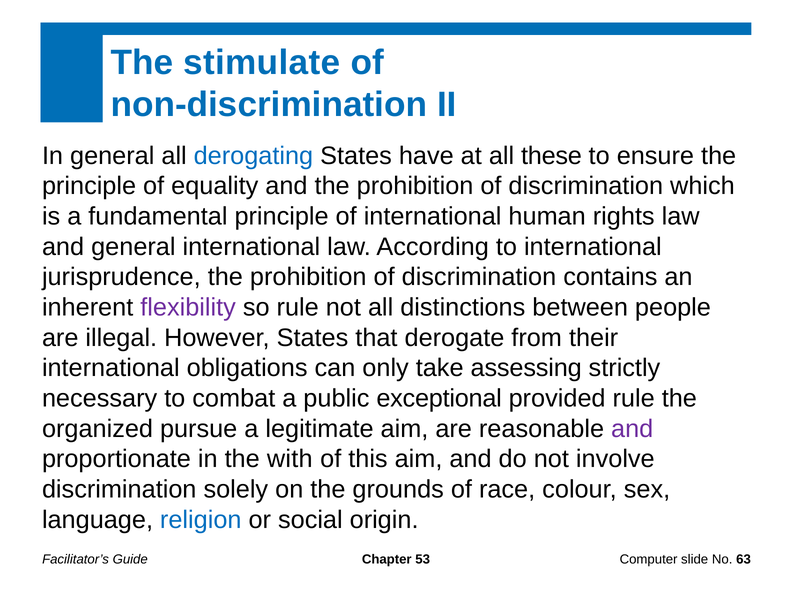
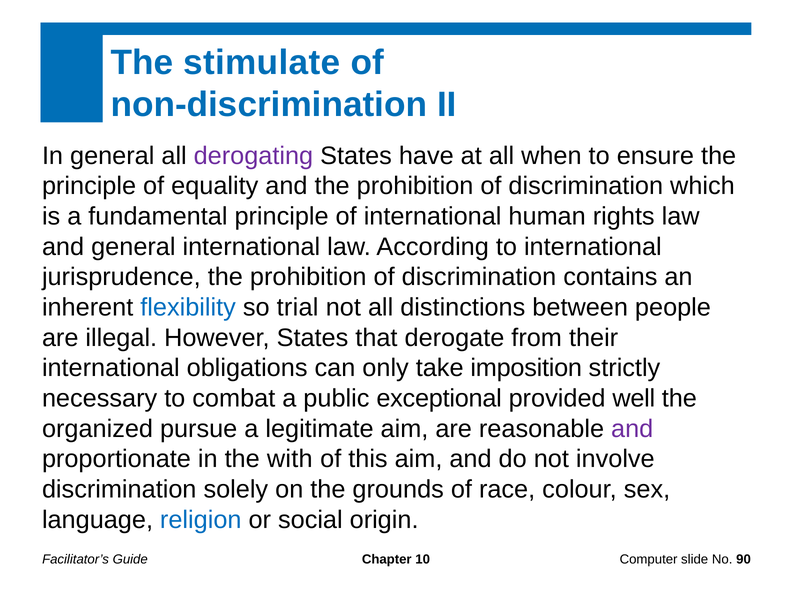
derogating colour: blue -> purple
these: these -> when
flexibility colour: purple -> blue
so rule: rule -> trial
assessing: assessing -> imposition
provided rule: rule -> well
63: 63 -> 90
53: 53 -> 10
